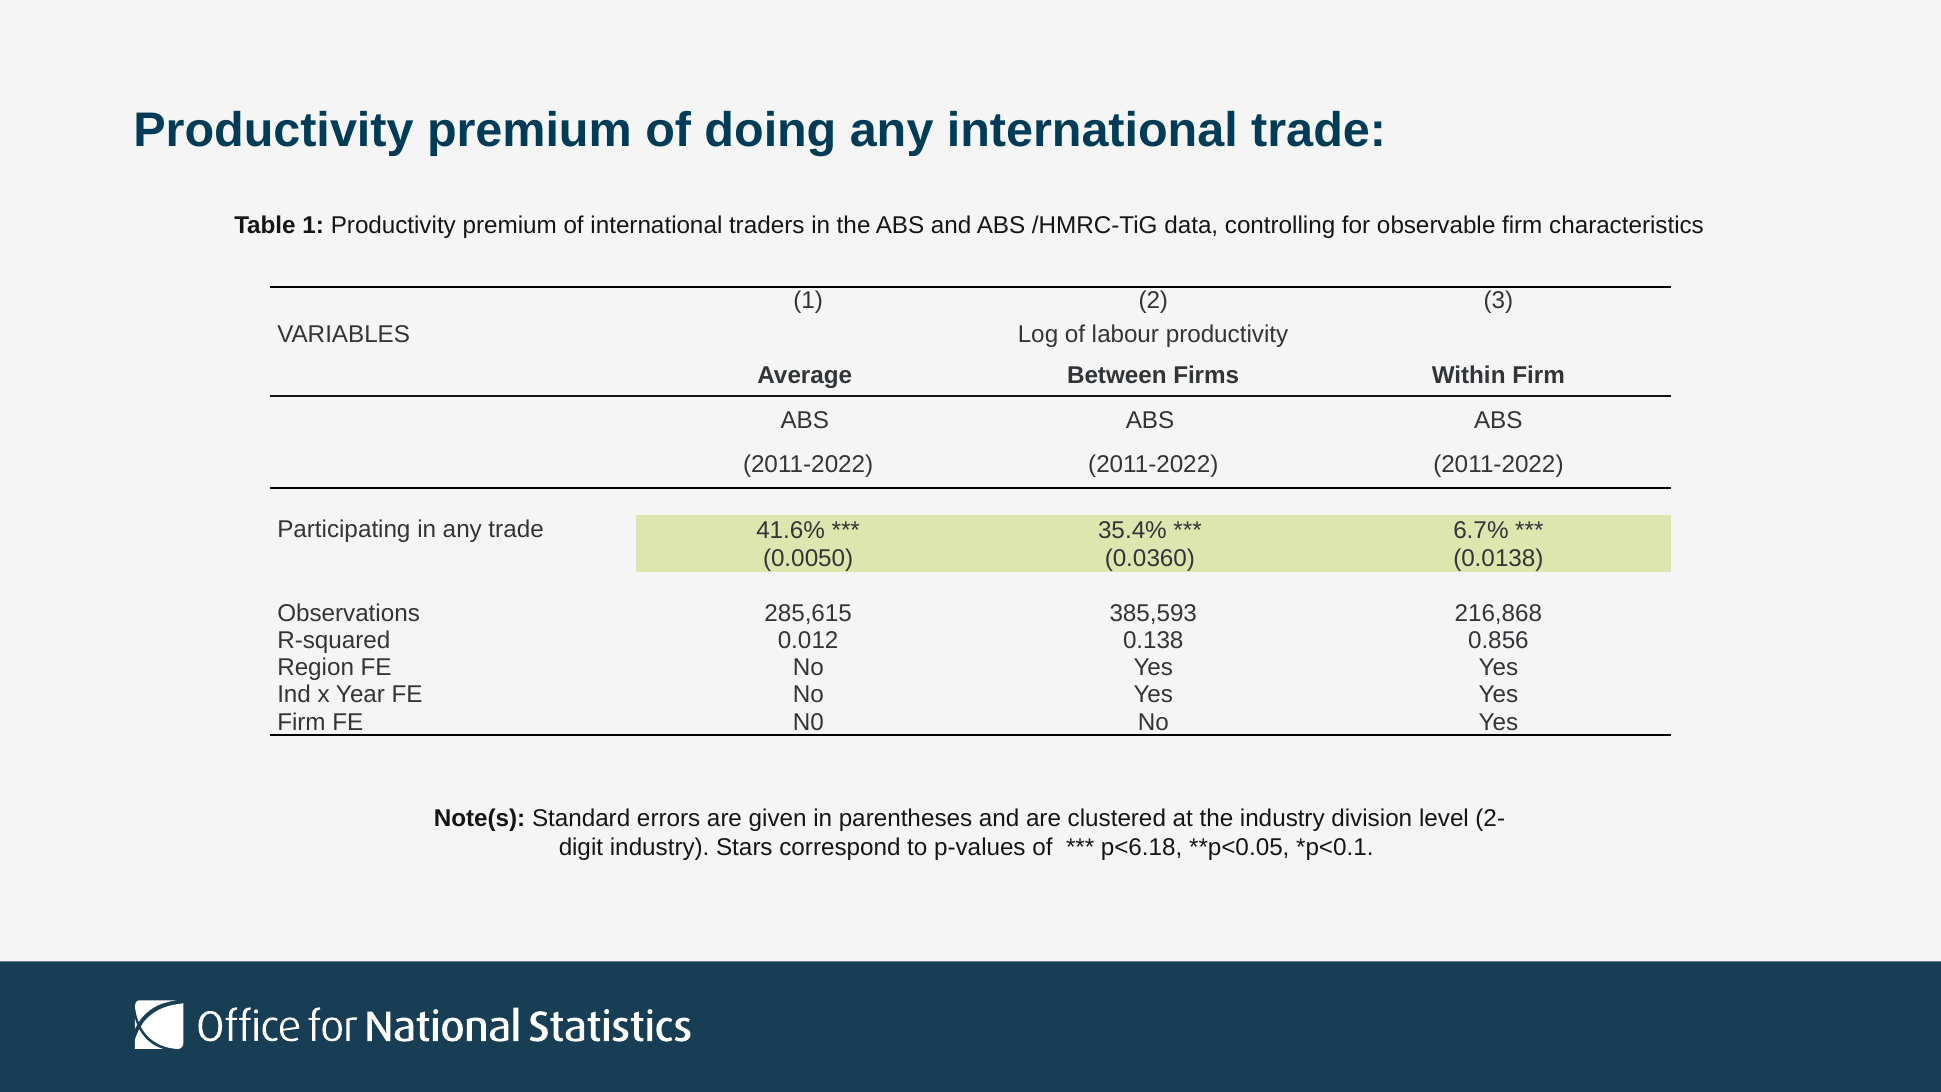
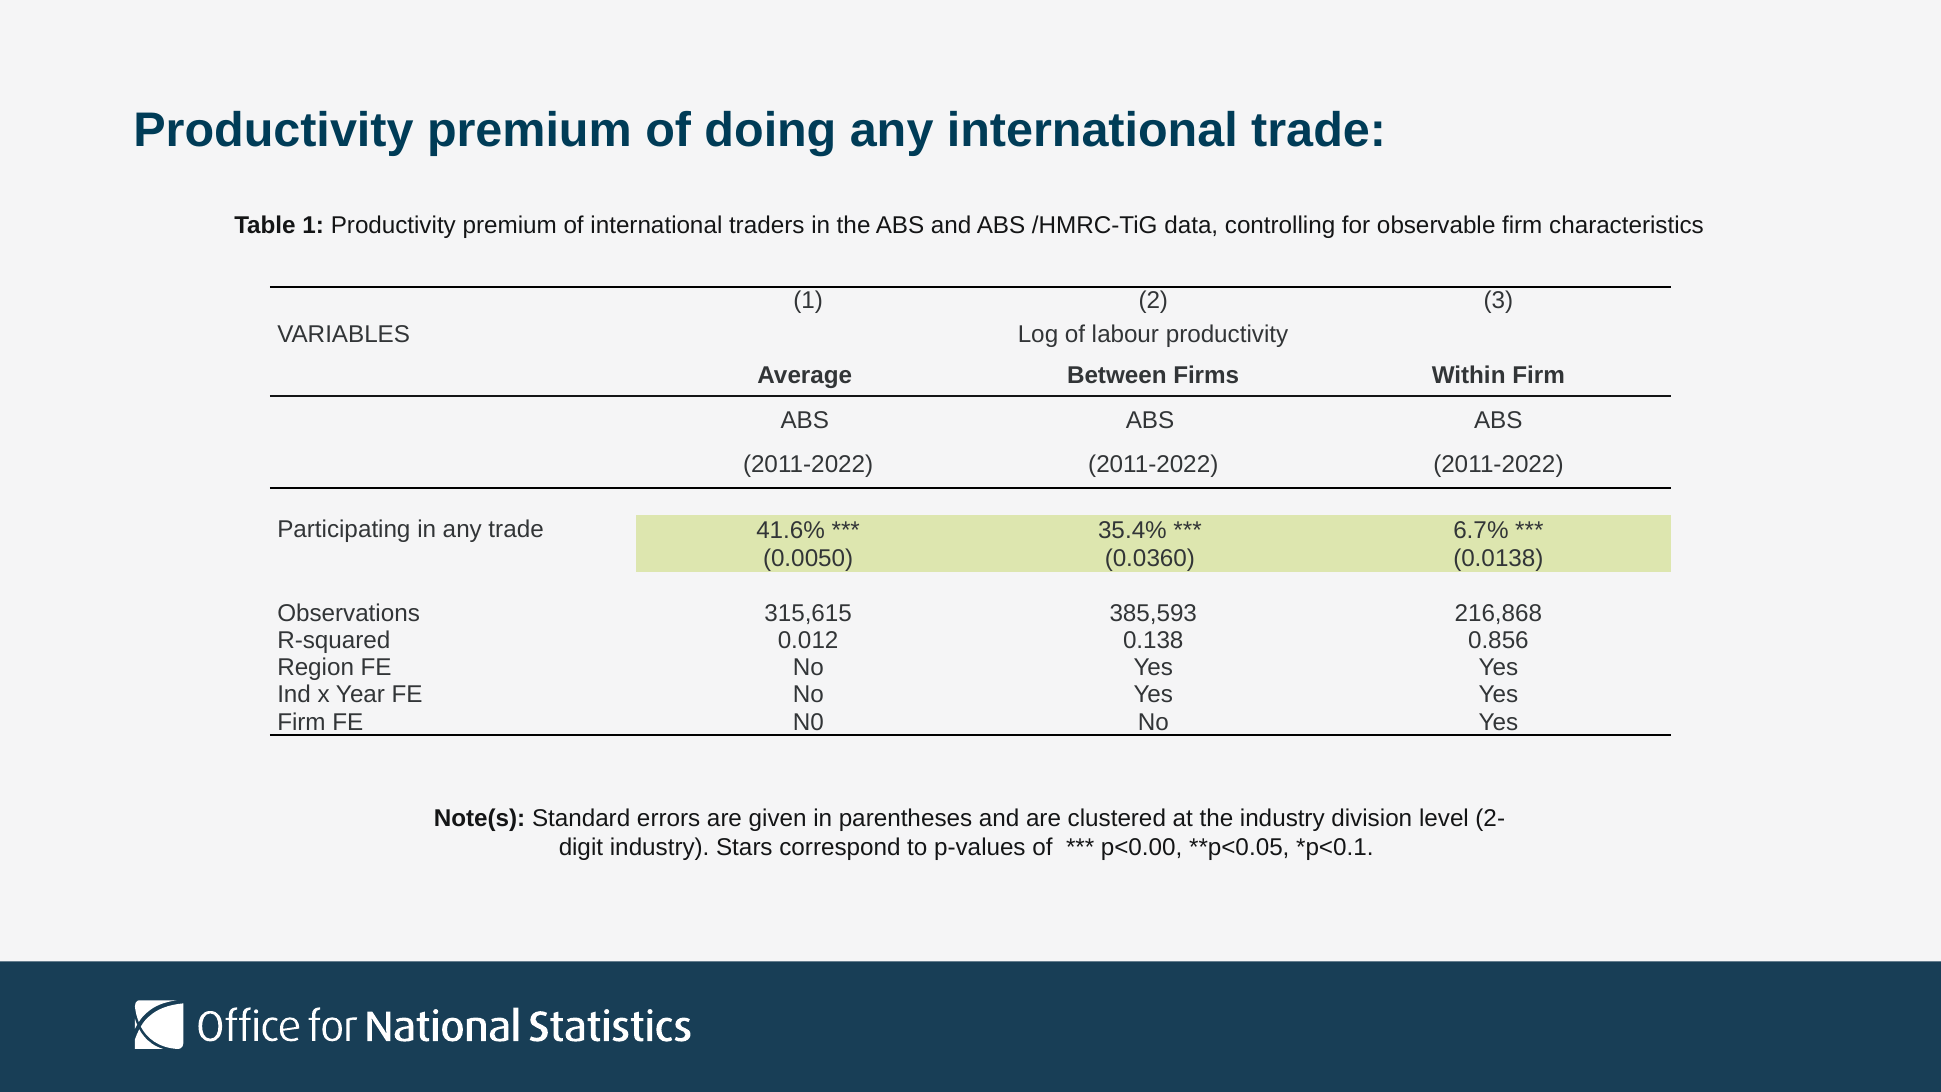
285,615: 285,615 -> 315,615
p<6.18: p<6.18 -> p<0.00
